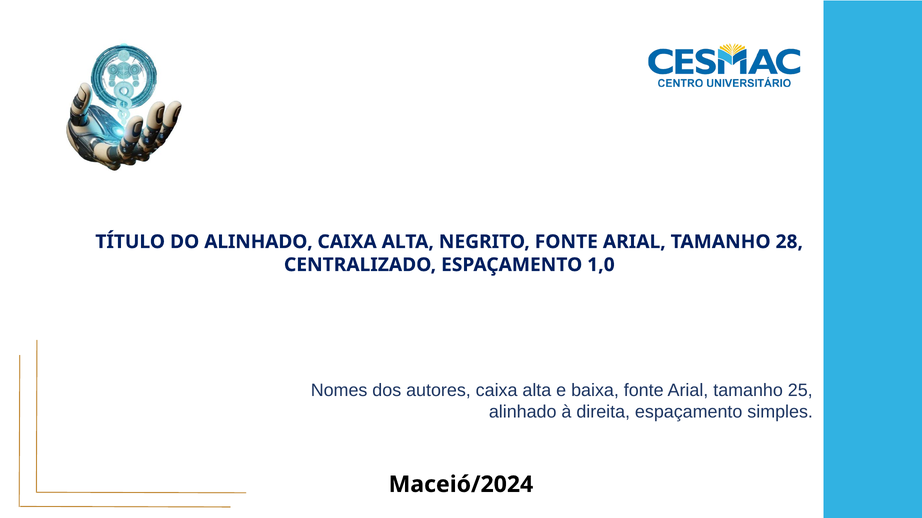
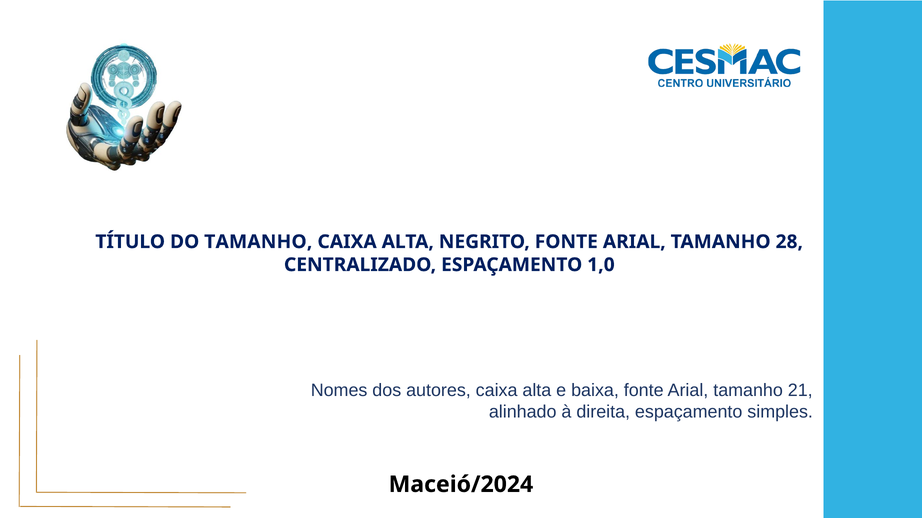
DO ALINHADO: ALINHADO -> TAMANHO
25: 25 -> 21
